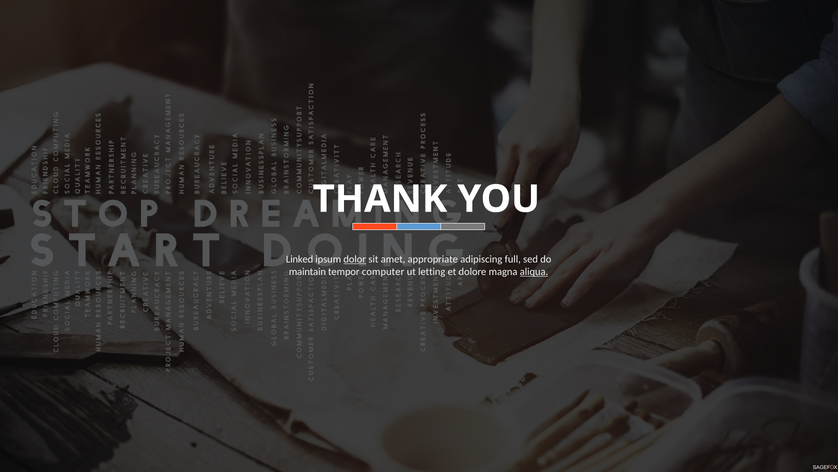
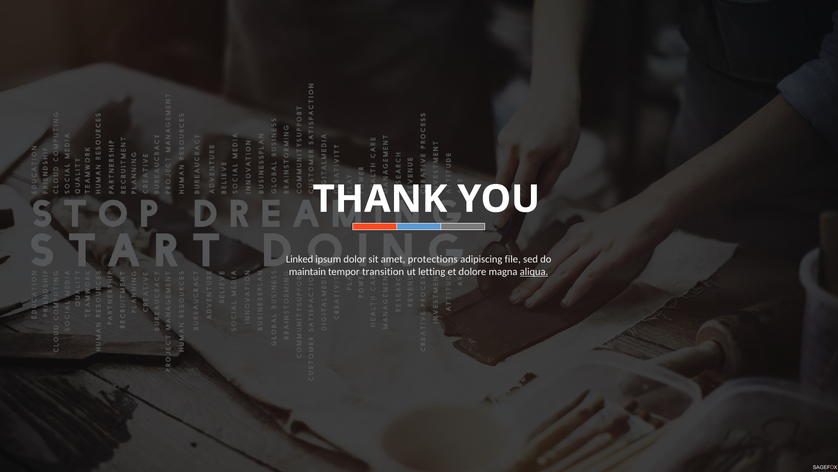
dolor underline: present -> none
appropriate: appropriate -> protections
full: full -> file
computer: computer -> transition
